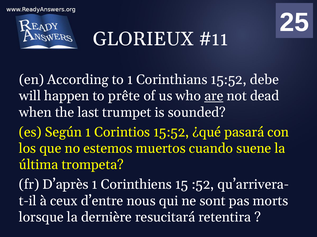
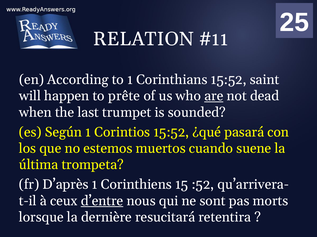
GLORIEUX: GLORIEUX -> RELATION
debe: debe -> saint
d’entre underline: none -> present
